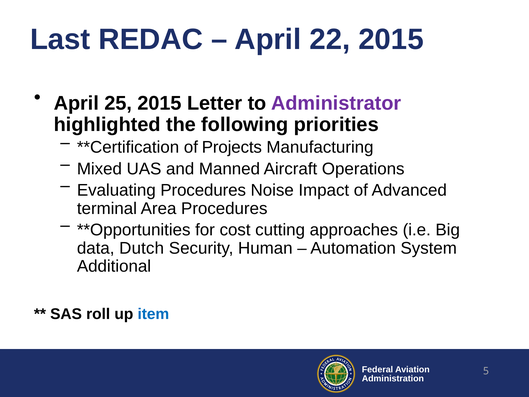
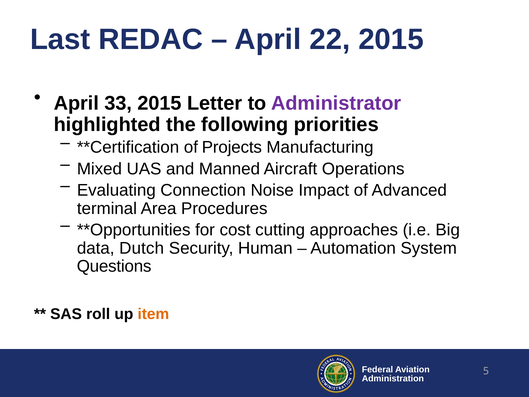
25: 25 -> 33
Evaluating Procedures: Procedures -> Connection
Additional: Additional -> Questions
item colour: blue -> orange
